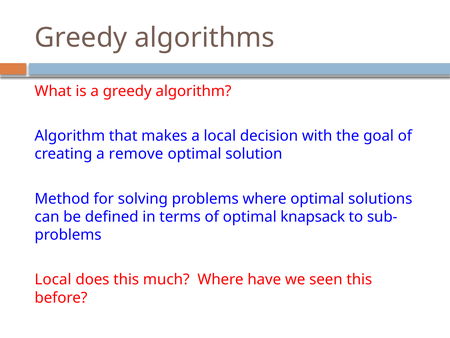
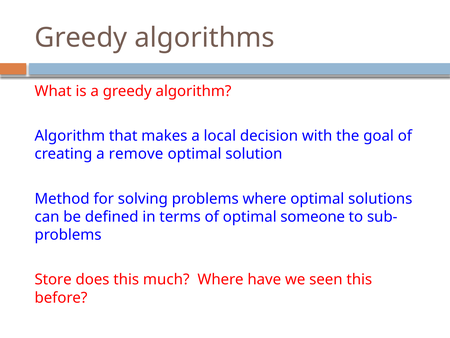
knapsack: knapsack -> someone
Local at (53, 279): Local -> Store
